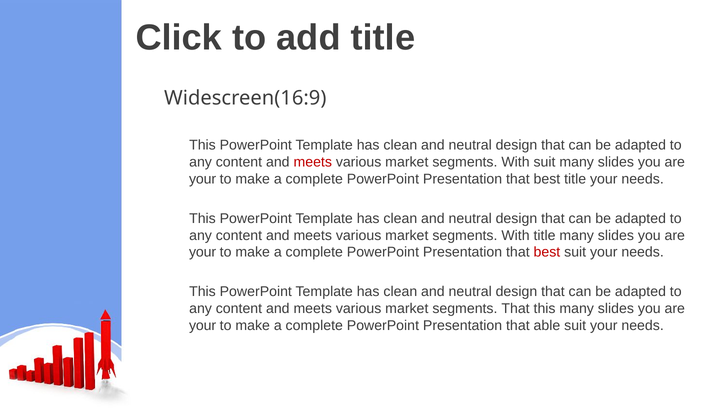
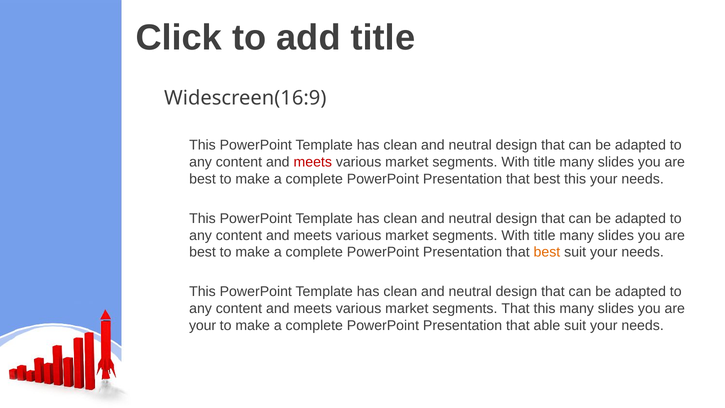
suit at (545, 162): suit -> title
your at (203, 179): your -> best
best title: title -> this
your at (203, 252): your -> best
best at (547, 252) colour: red -> orange
